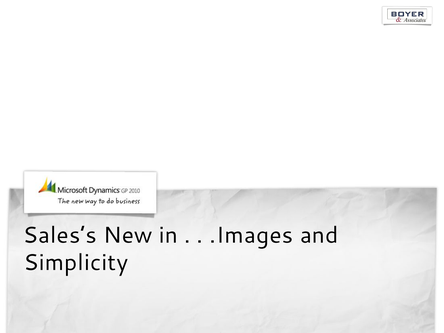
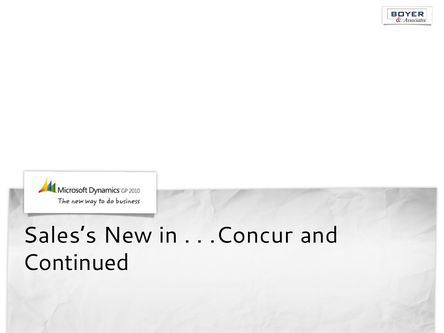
.Images: .Images -> .Concur
Simplicity: Simplicity -> Continued
